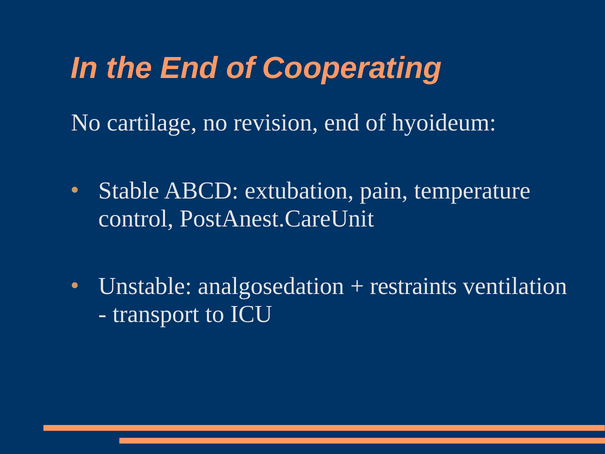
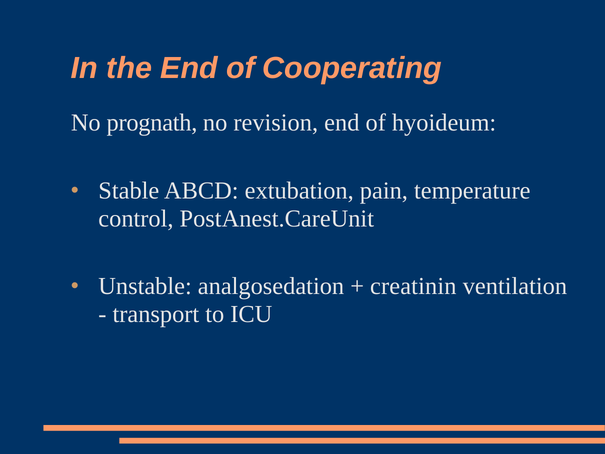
cartilage: cartilage -> prognath
restraints: restraints -> creatinin
